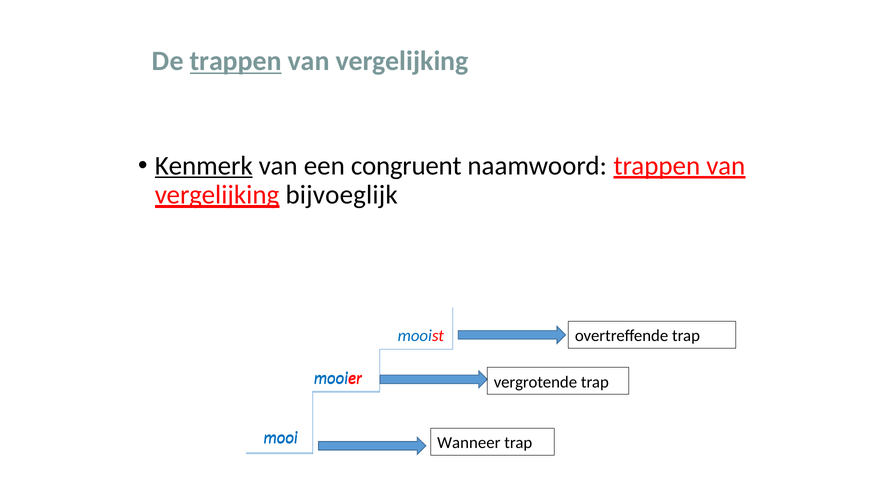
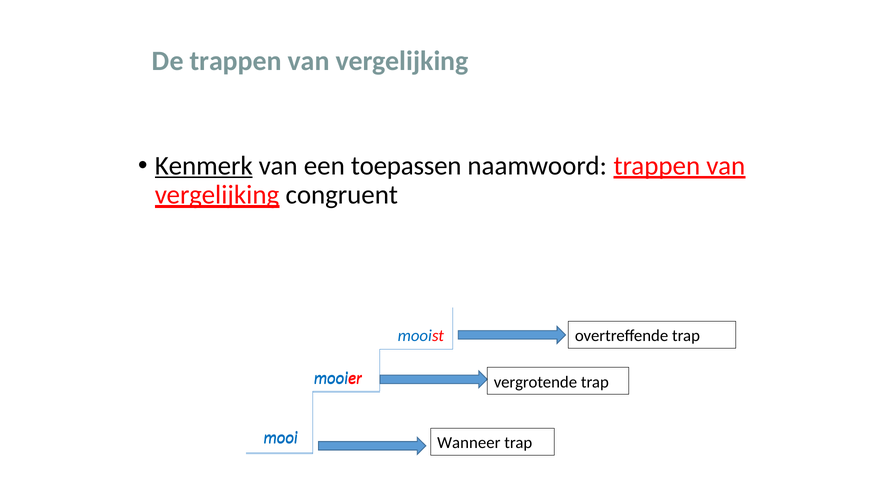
trappen at (236, 61) underline: present -> none
congruent: congruent -> toepassen
bijvoeglijk: bijvoeglijk -> congruent
